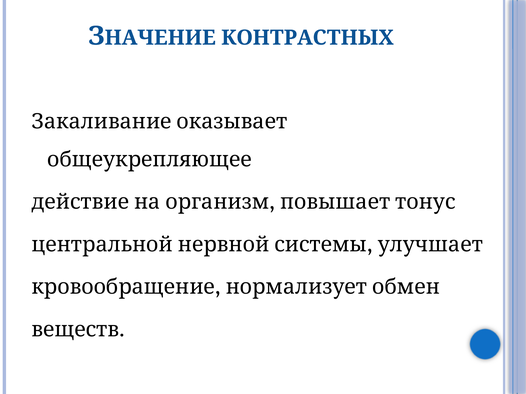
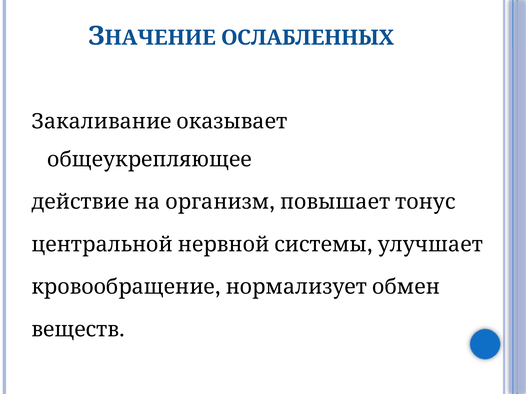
КОНТРАСТНЫХ: КОНТРАСТНЫХ -> ОСЛАБЛЕННЫХ
